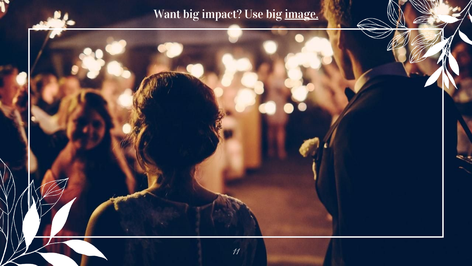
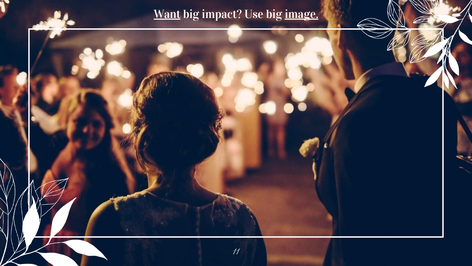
Want underline: none -> present
